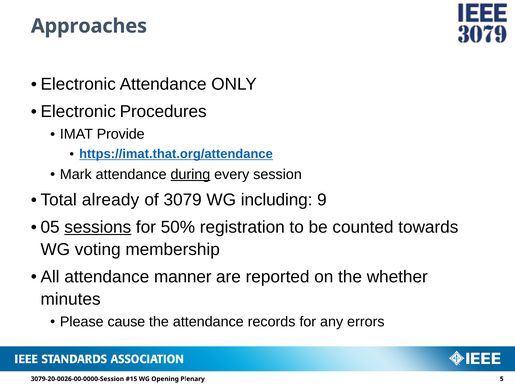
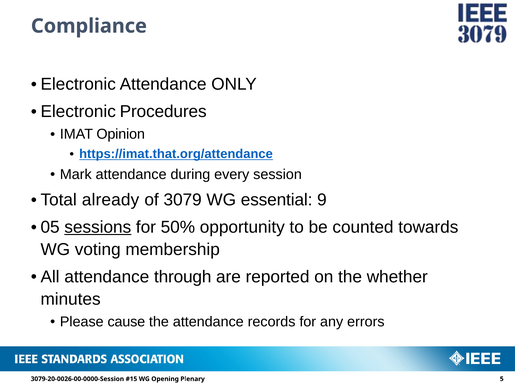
Approaches: Approaches -> Compliance
Provide: Provide -> Opinion
during underline: present -> none
including: including -> essential
registration: registration -> opportunity
manner: manner -> through
